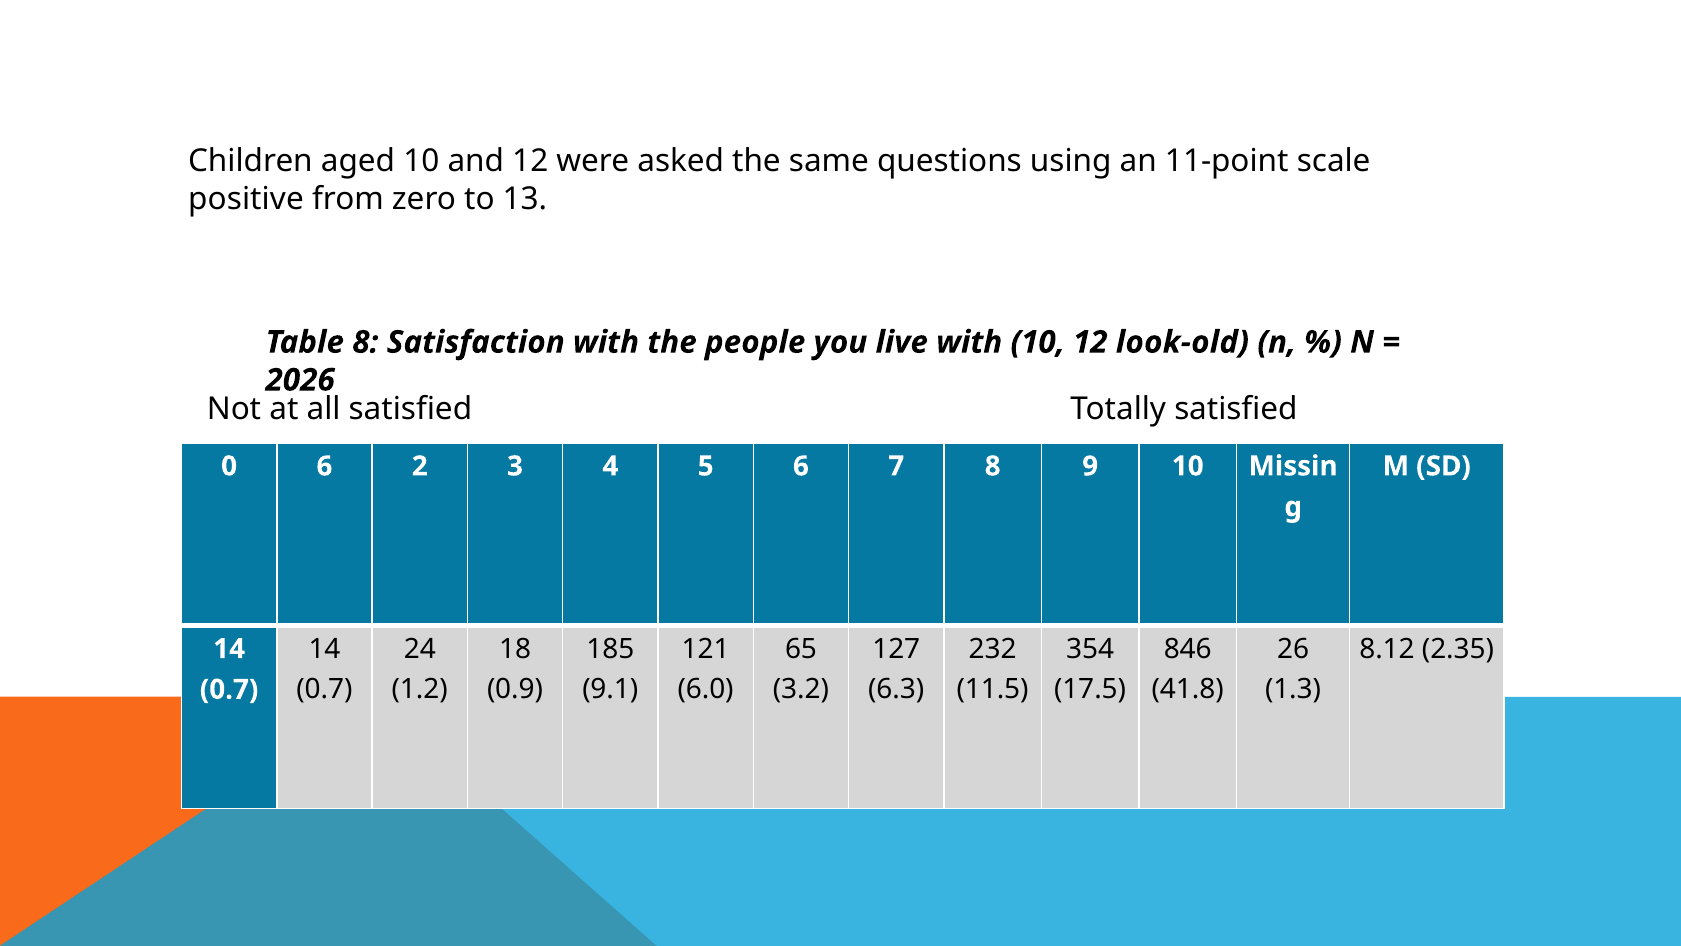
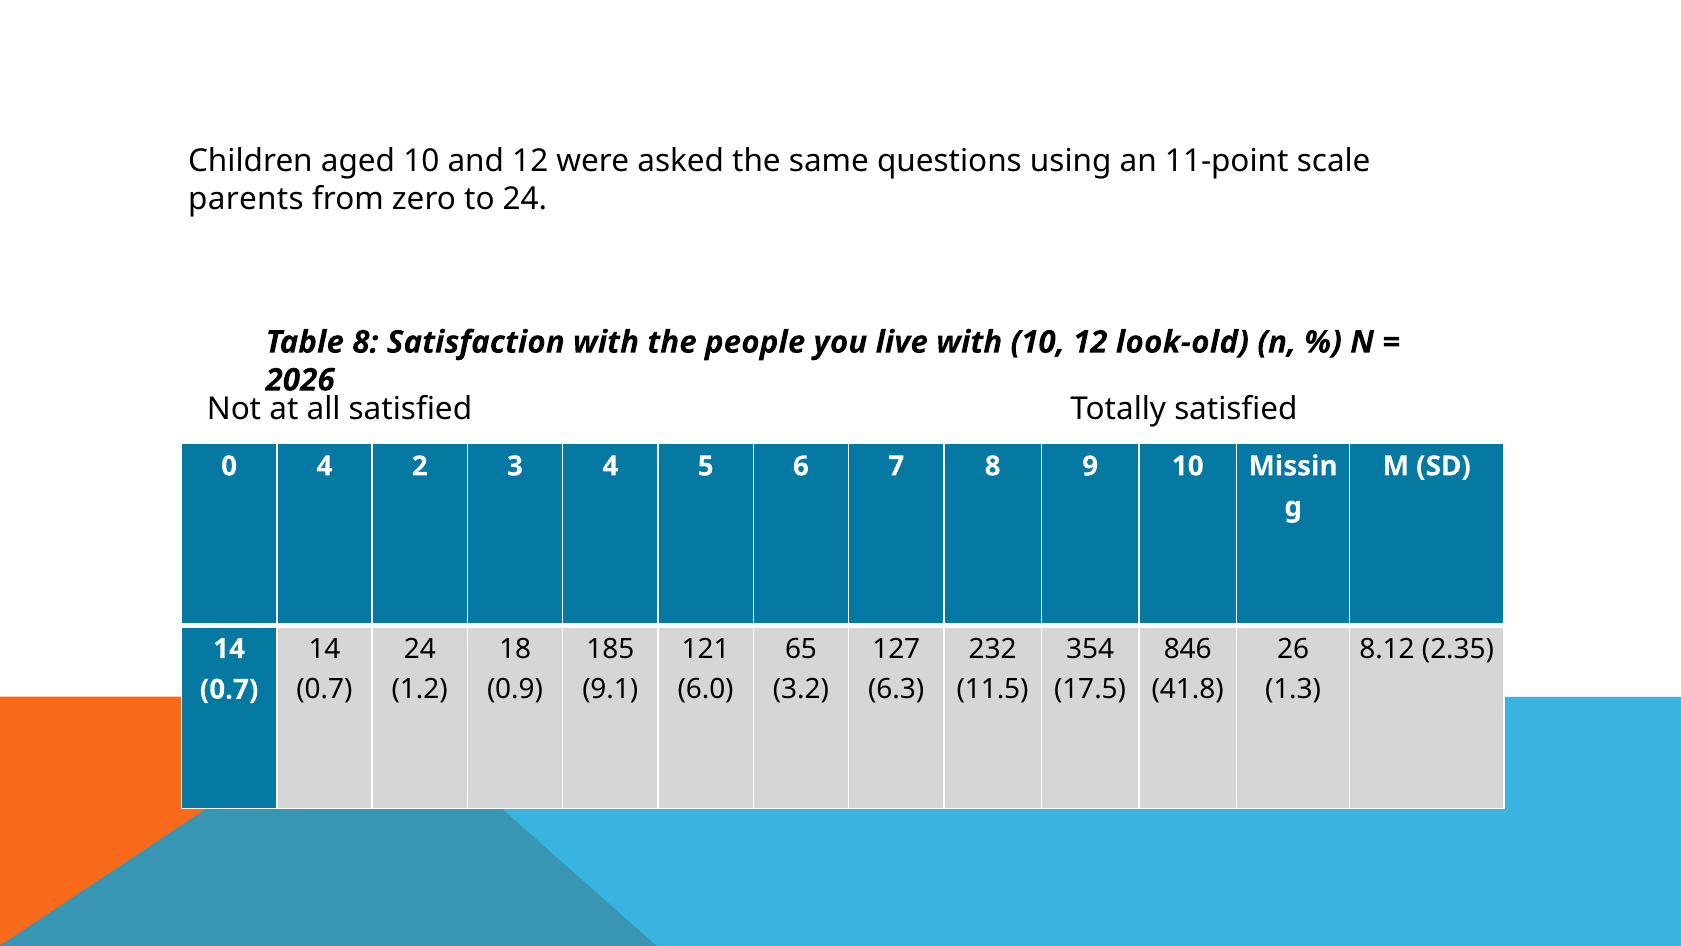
positive: positive -> parents
to 13: 13 -> 24
0 6: 6 -> 4
